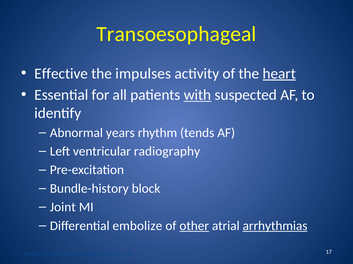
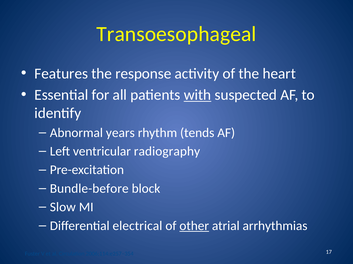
Effective: Effective -> Features
impulses: impulses -> response
heart underline: present -> none
Bundle-history: Bundle-history -> Bundle-before
Joint: Joint -> Slow
embolize: embolize -> electrical
arrhythmias underline: present -> none
